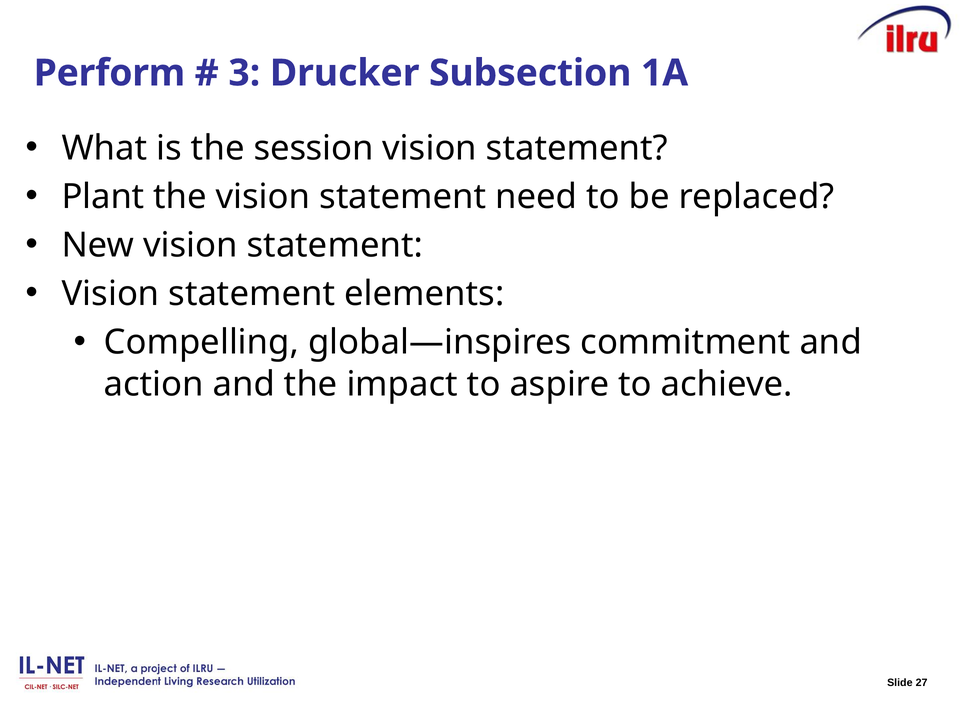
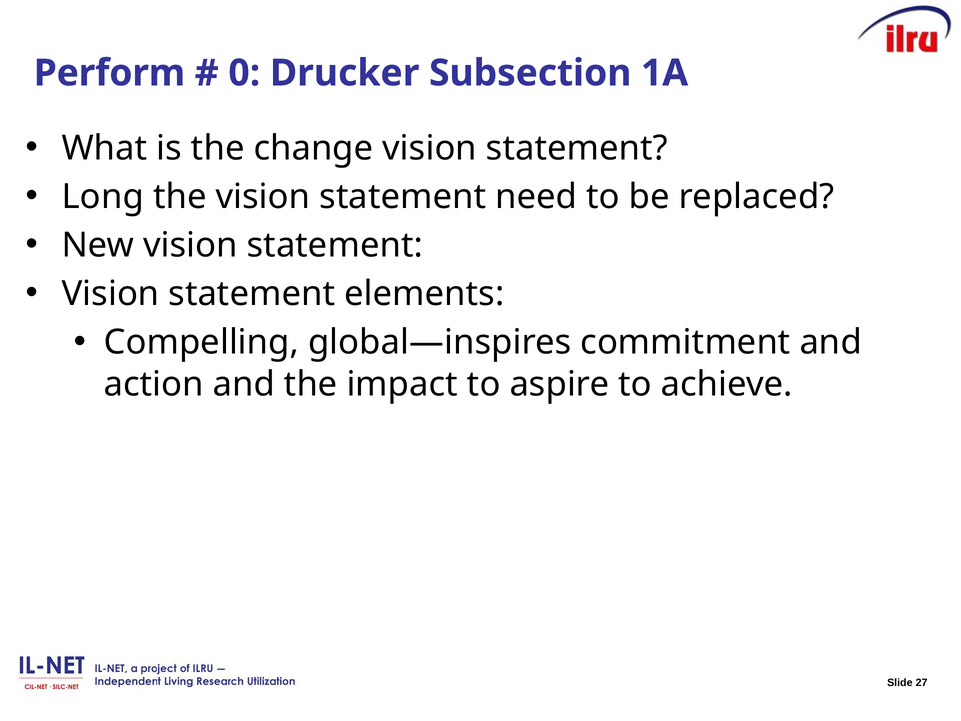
3: 3 -> 0
session: session -> change
Plant: Plant -> Long
